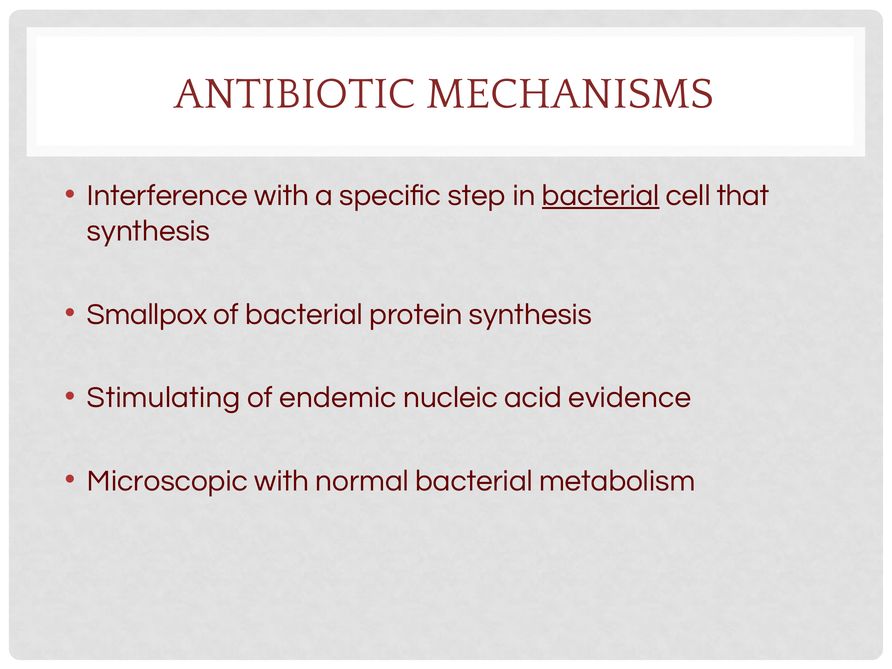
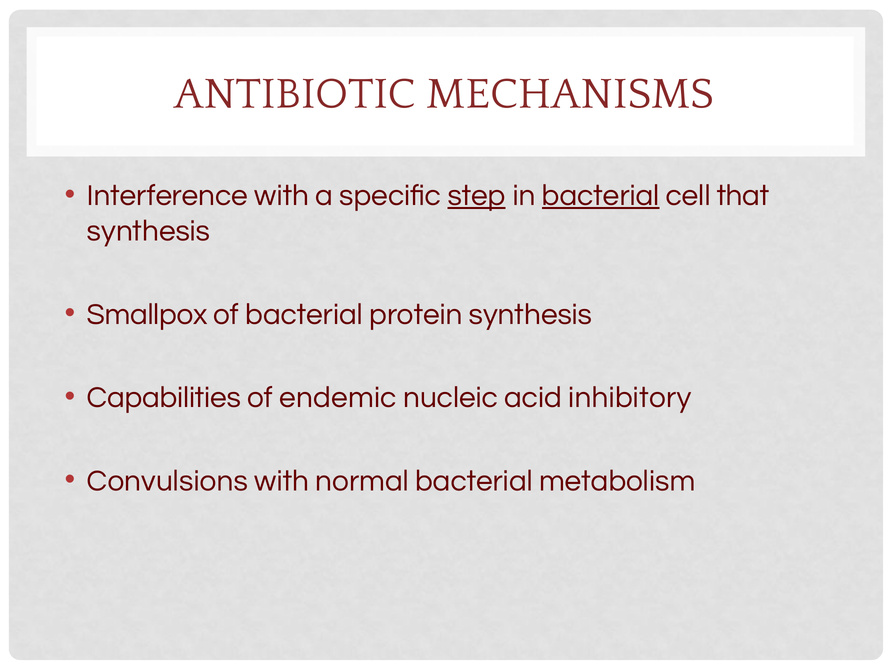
step underline: none -> present
Stimulating: Stimulating -> Capabilities
evidence: evidence -> inhibitory
Microscopic: Microscopic -> Convulsions
